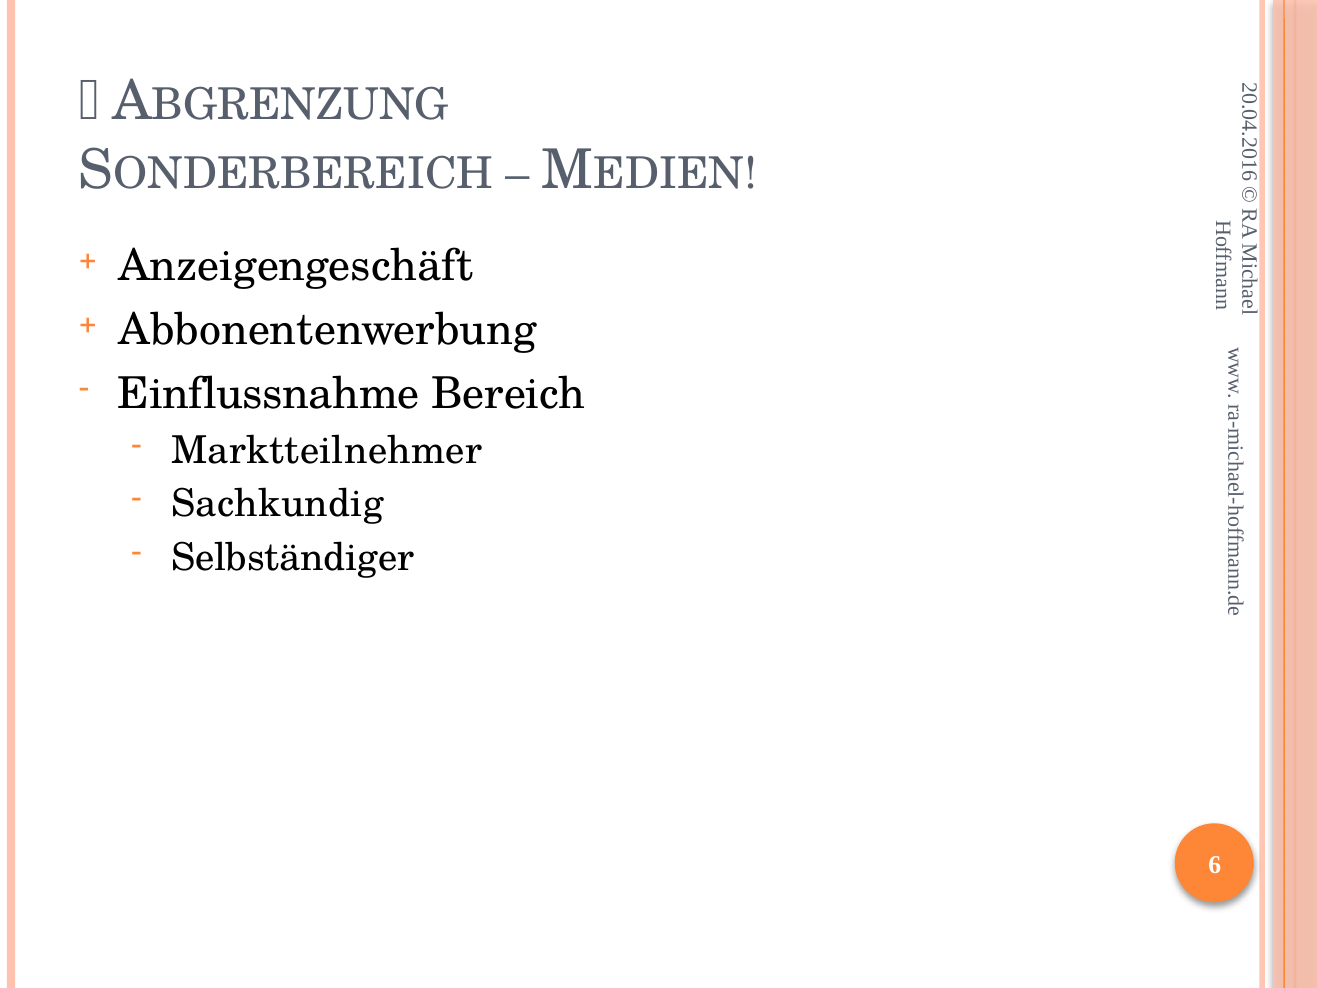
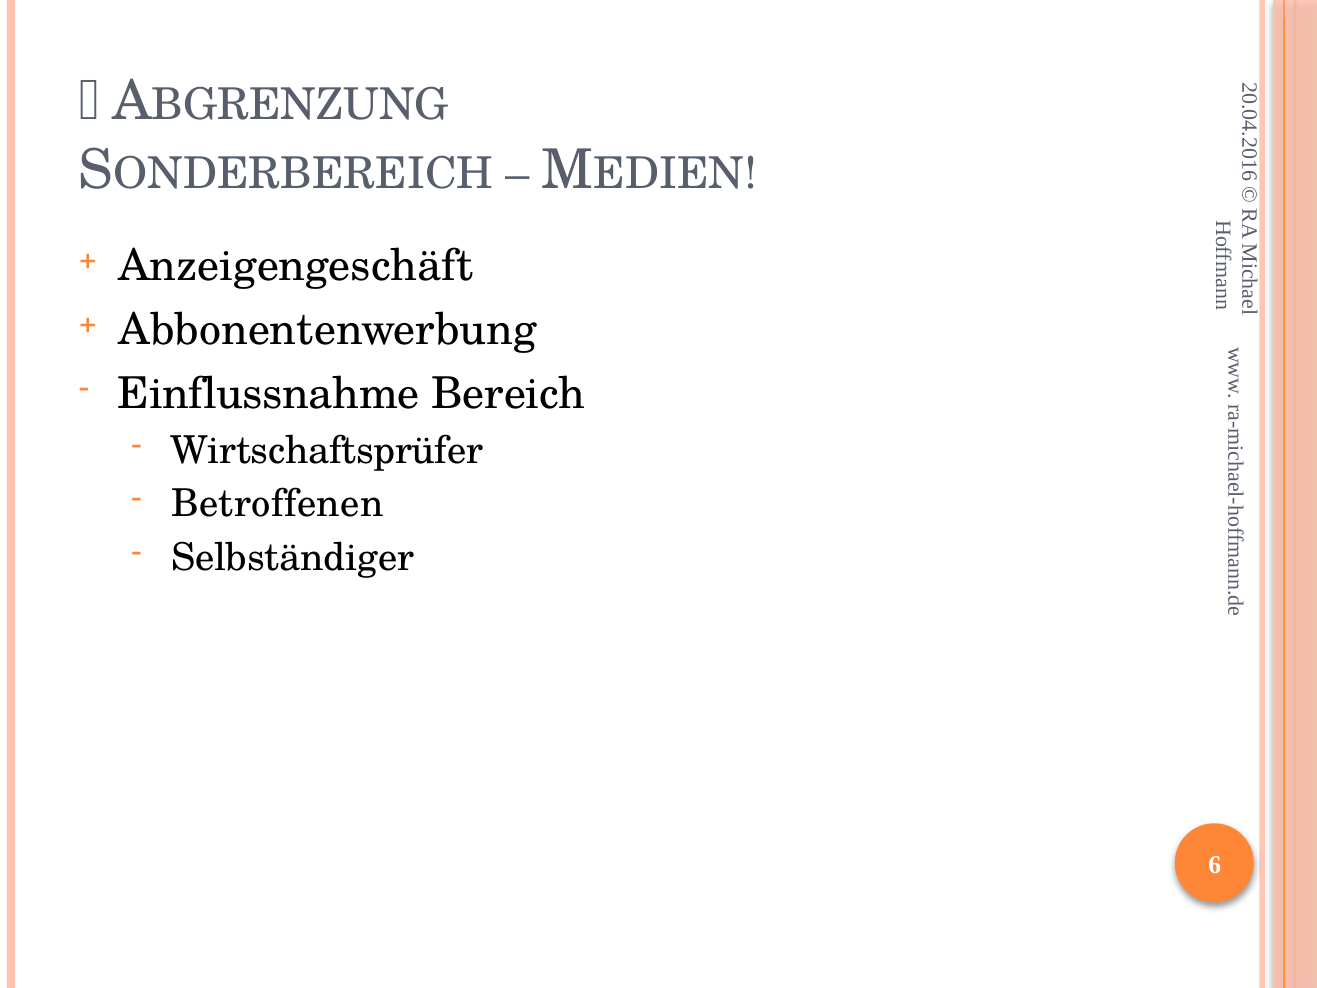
Marktteilnehmer: Marktteilnehmer -> Wirtschaftsprüfer
Sachkundig: Sachkundig -> Betroffenen
